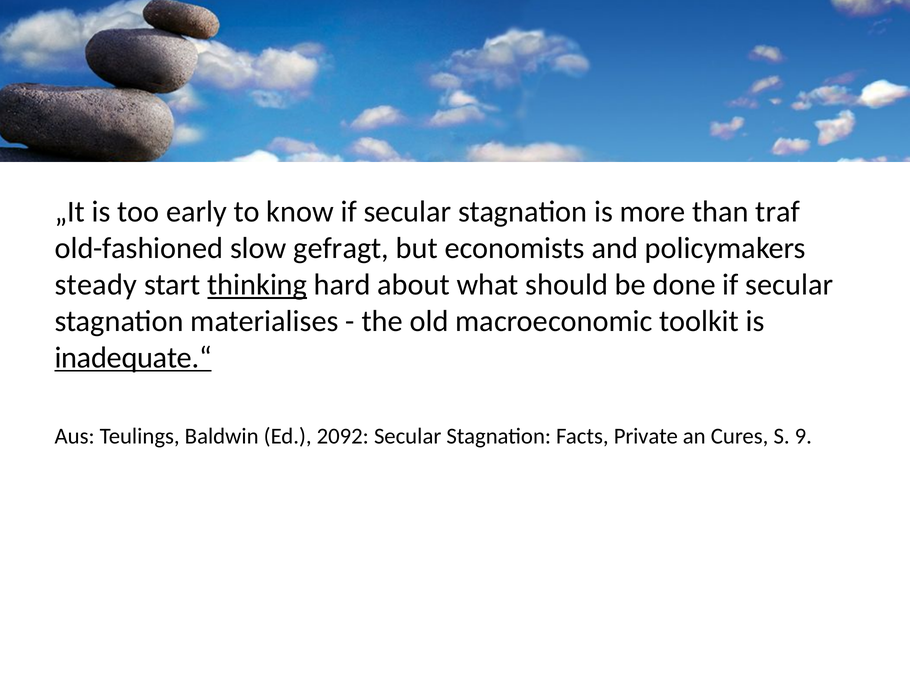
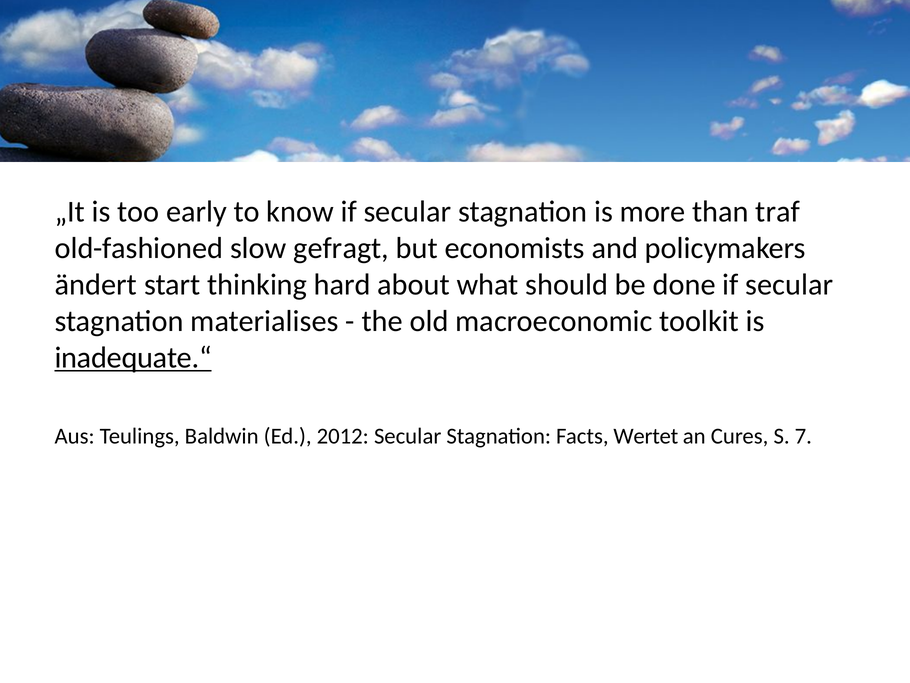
steady: steady -> ändert
thinking underline: present -> none
2092: 2092 -> 2012
Private: Private -> Wertet
9: 9 -> 7
